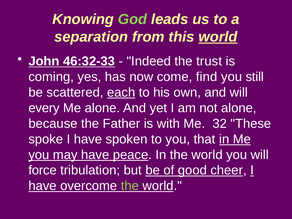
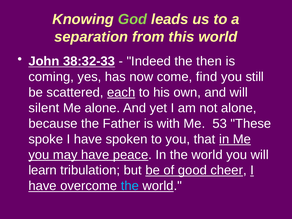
world at (218, 37) underline: present -> none
46:32-33: 46:32-33 -> 38:32-33
trust: trust -> then
every: every -> silent
32: 32 -> 53
force: force -> learn
the at (130, 186) colour: light green -> light blue
